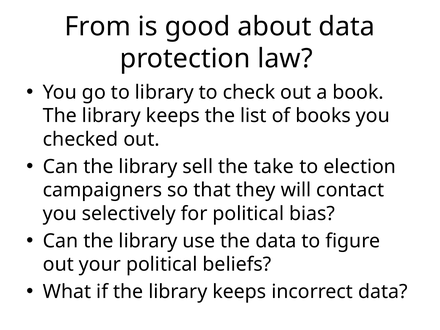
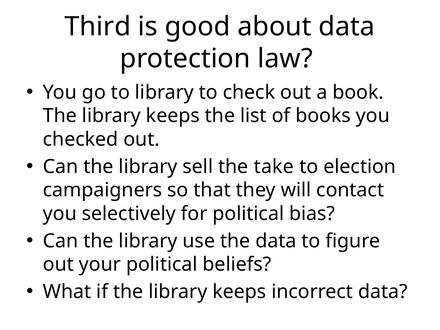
From: From -> Third
